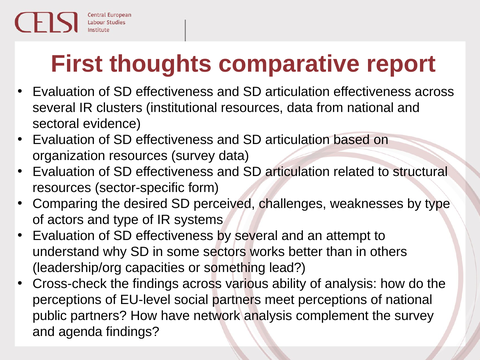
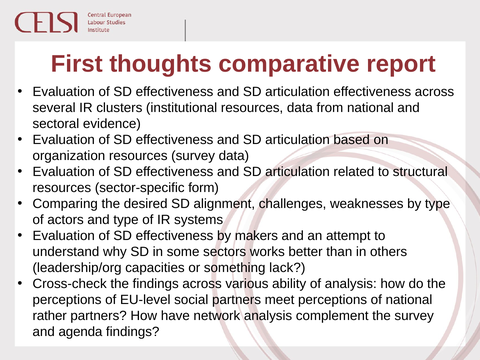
perceived: perceived -> alignment
by several: several -> makers
lead: lead -> lack
public: public -> rather
